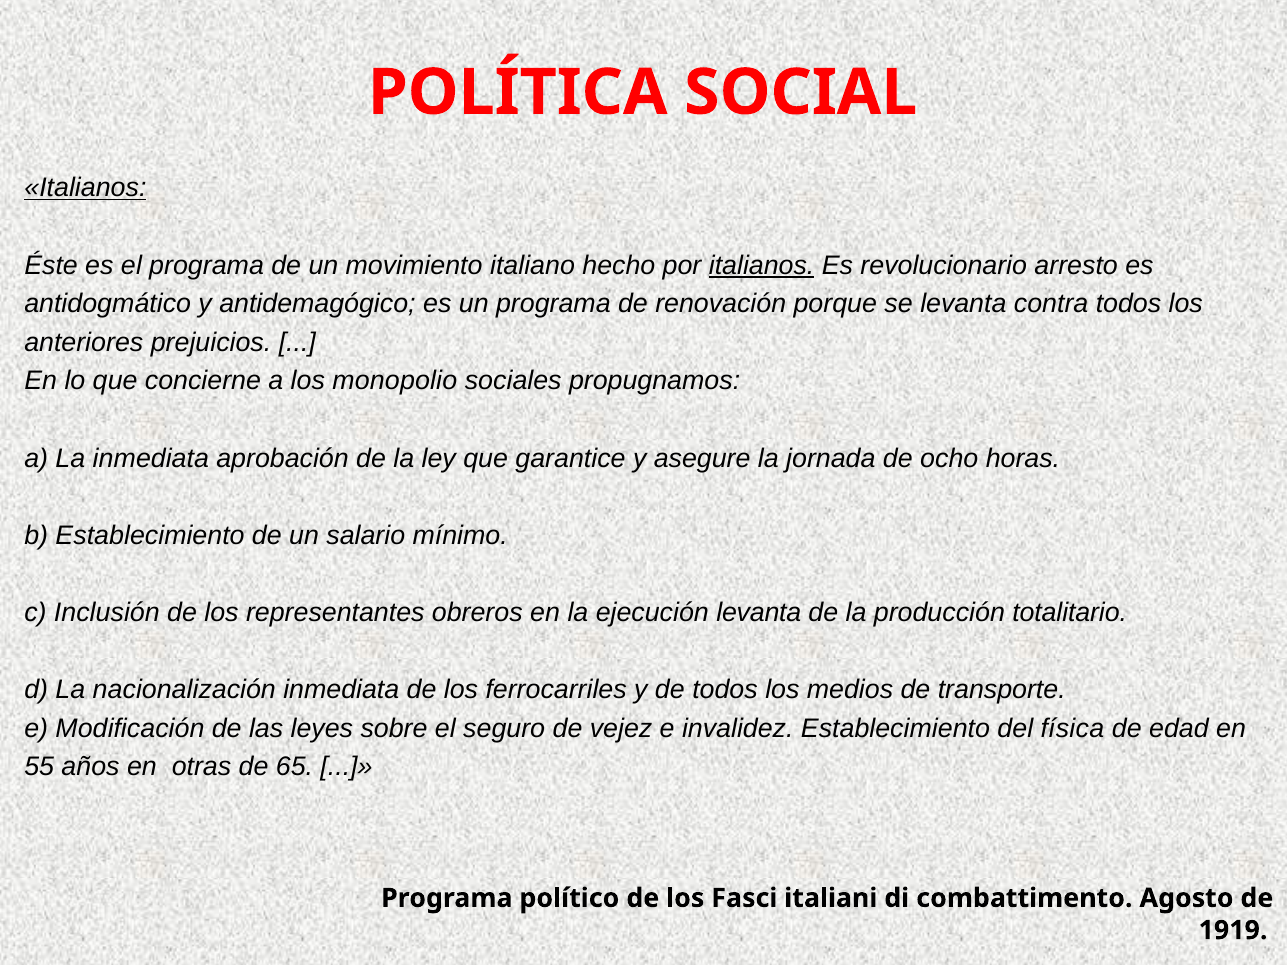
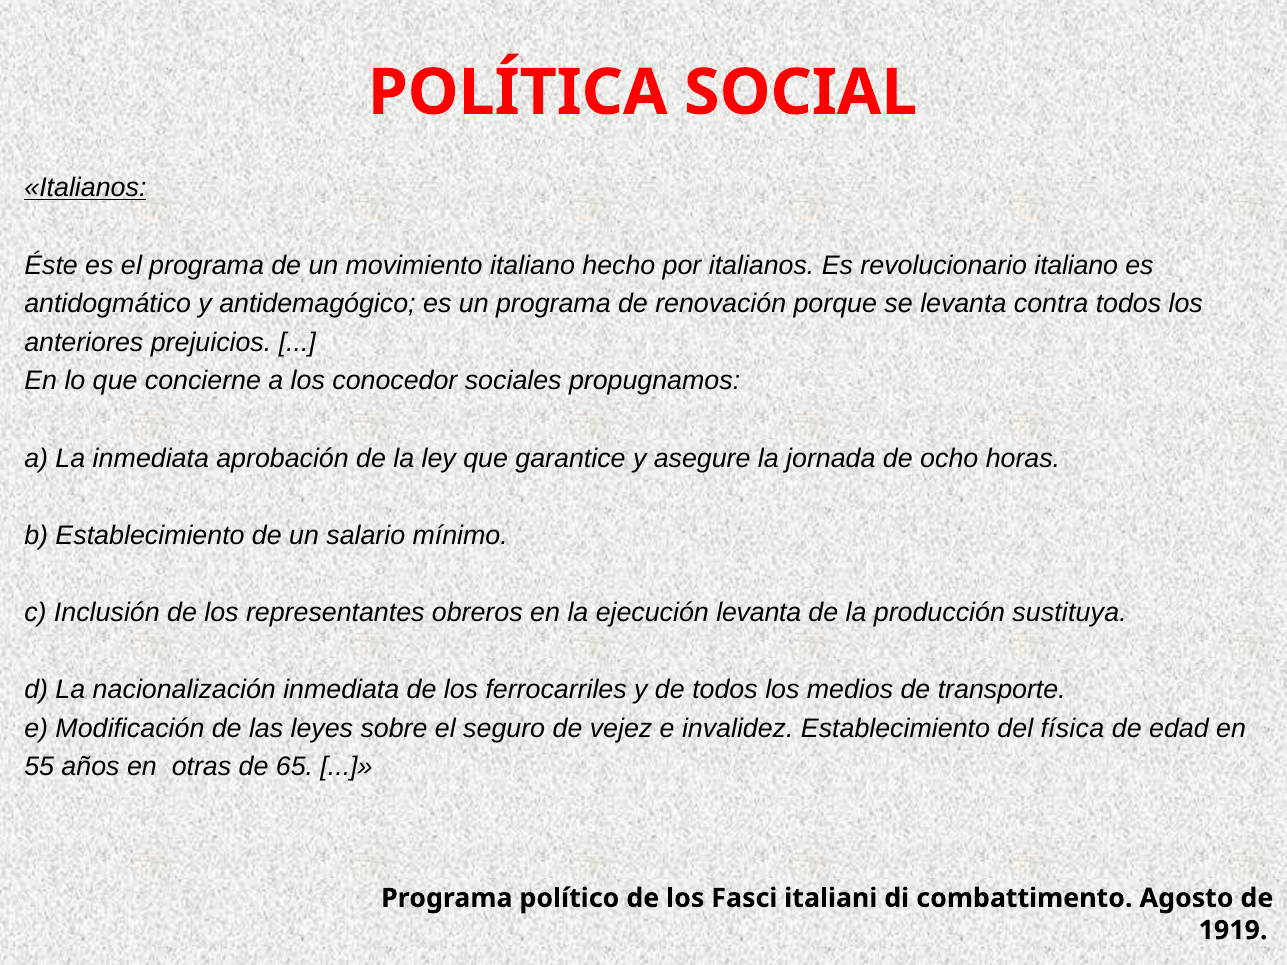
italianos at (762, 265) underline: present -> none
revolucionario arresto: arresto -> italiano
monopolio: monopolio -> conocedor
totalitario: totalitario -> sustituya
